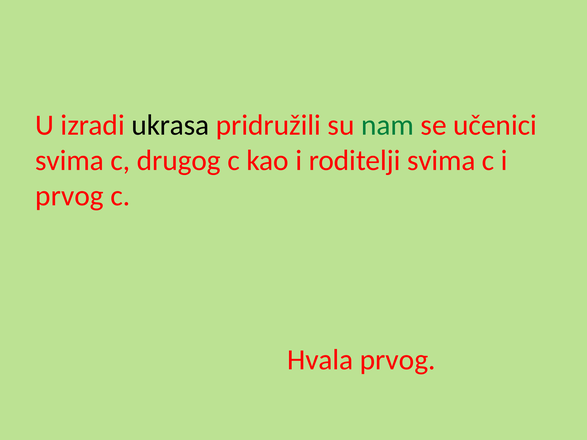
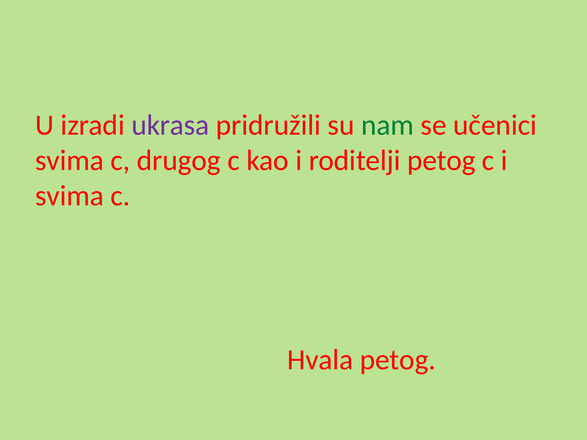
ukrasa colour: black -> purple
roditelji svima: svima -> petog
prvog at (70, 196): prvog -> svima
Hvala prvog: prvog -> petog
